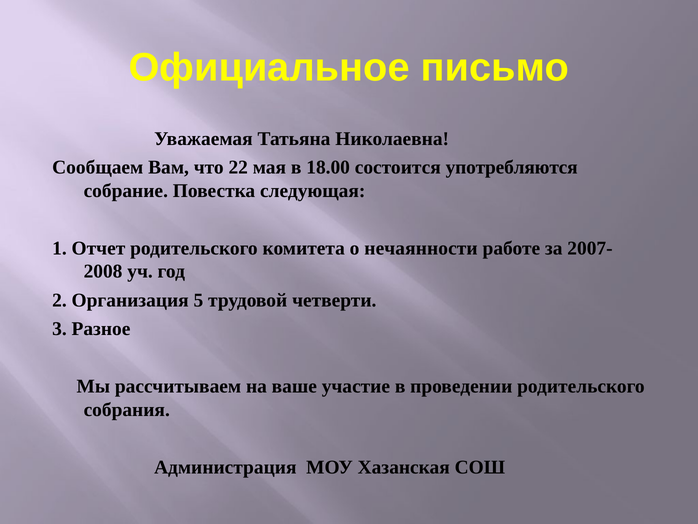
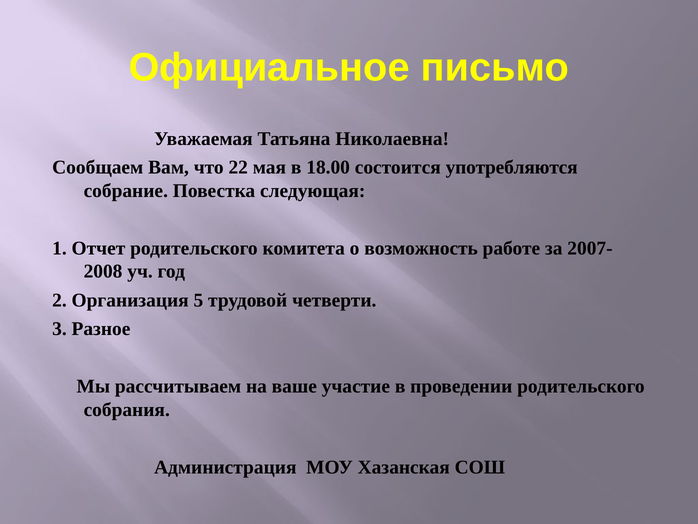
нечаянности: нечаянности -> возможность
